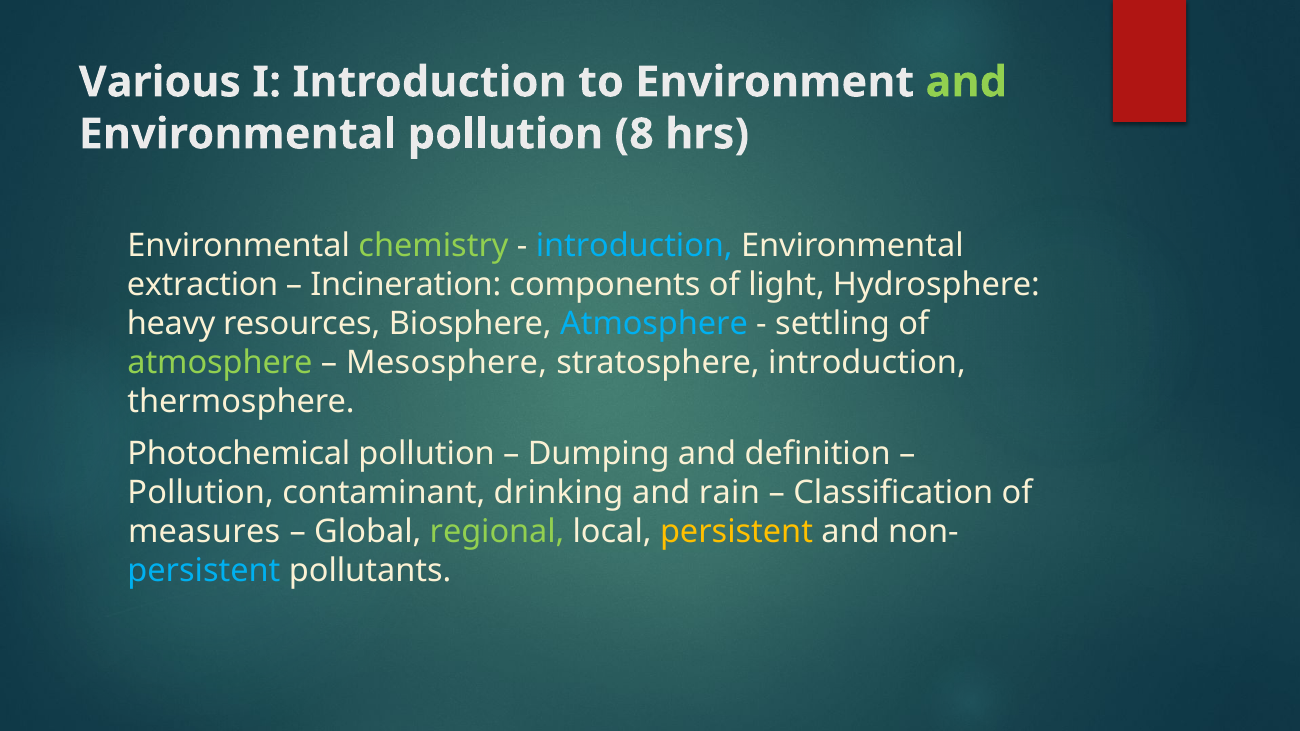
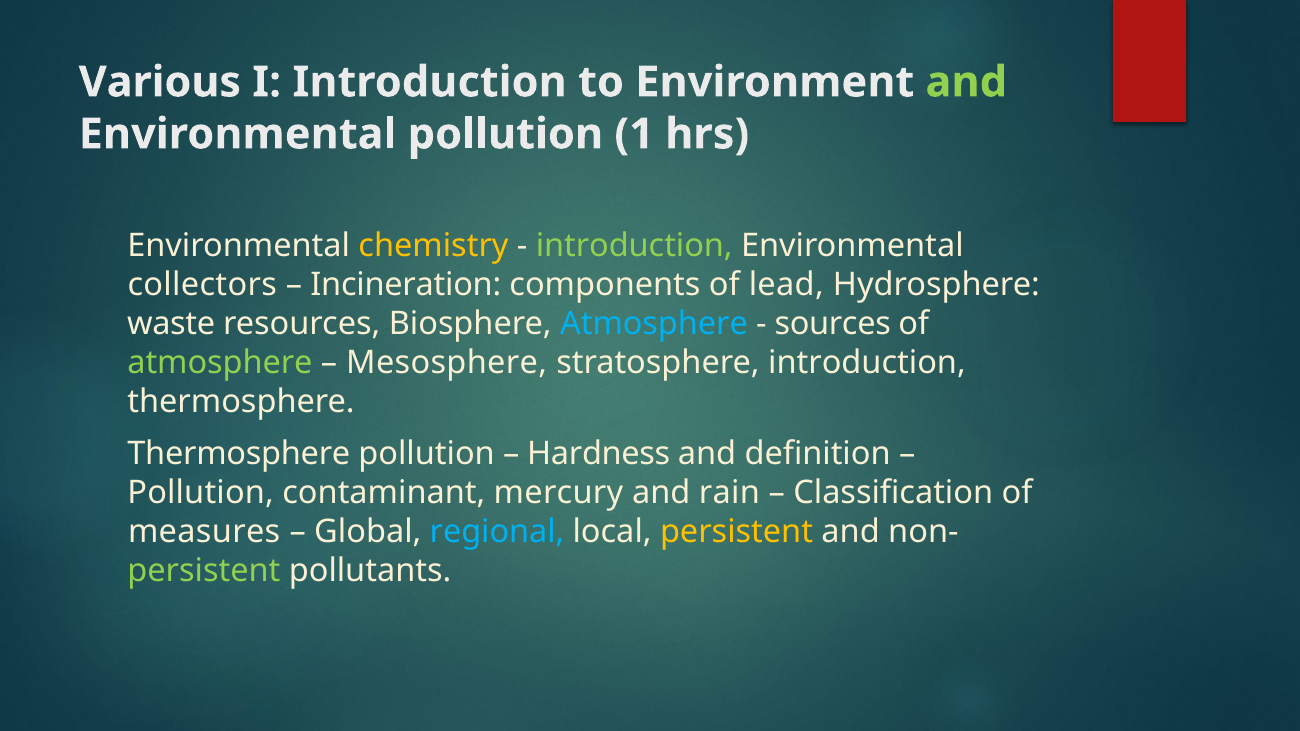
8: 8 -> 1
chemistry colour: light green -> yellow
introduction at (634, 246) colour: light blue -> light green
extraction: extraction -> collectors
light: light -> lead
heavy: heavy -> waste
settling: settling -> sources
Photochemical at (239, 454): Photochemical -> Thermosphere
Dumping: Dumping -> Hardness
drinking: drinking -> mercury
regional colour: light green -> light blue
persistent at (204, 571) colour: light blue -> light green
